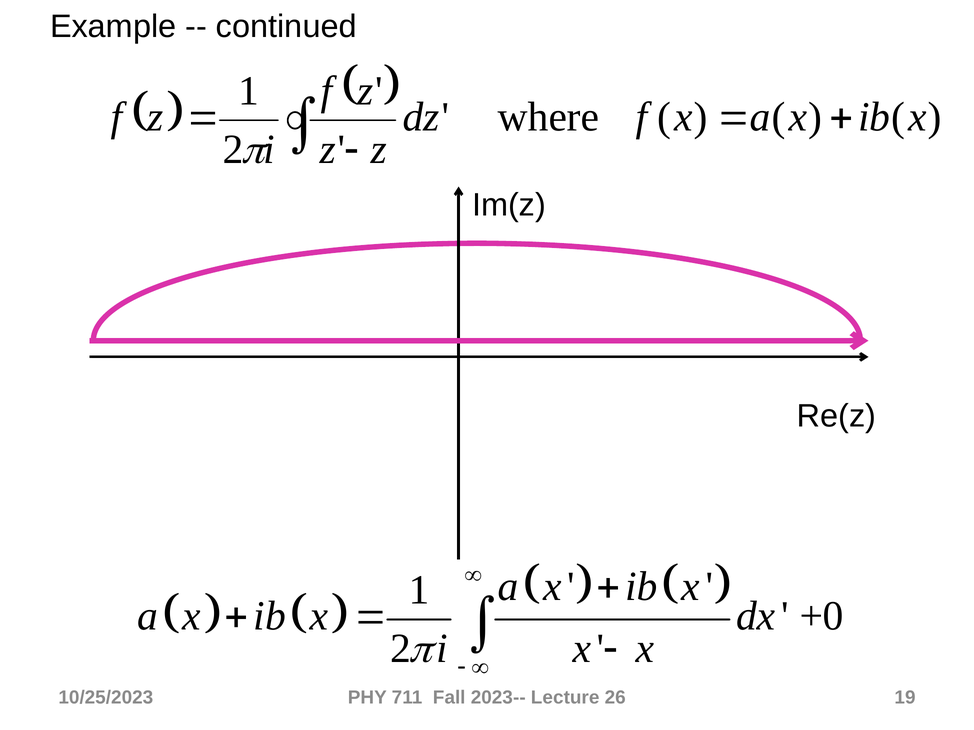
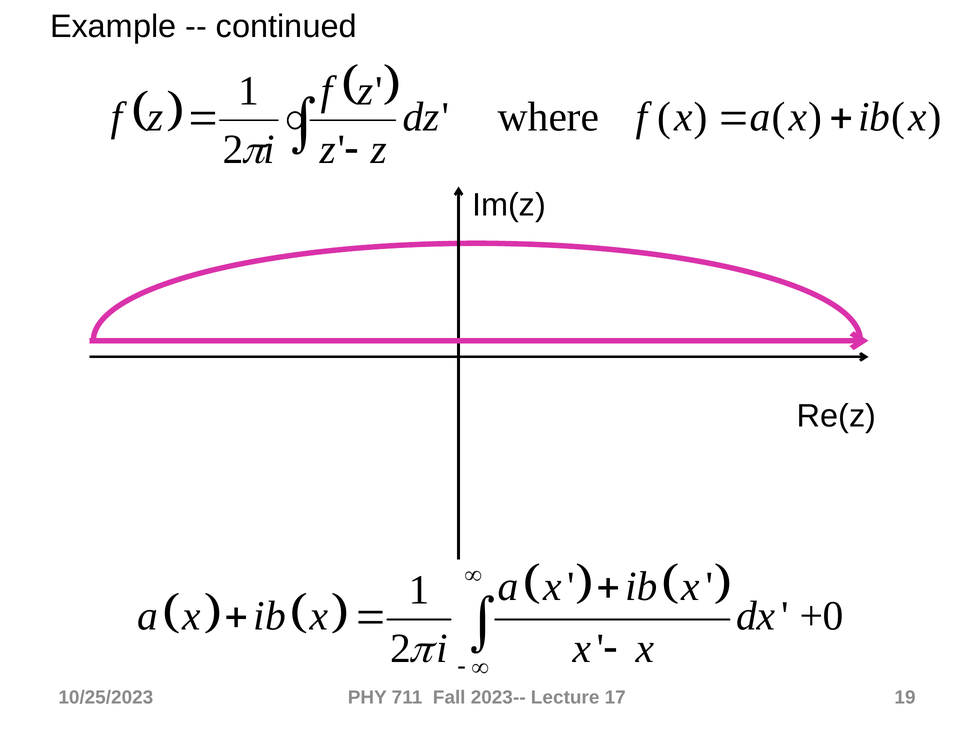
26: 26 -> 17
